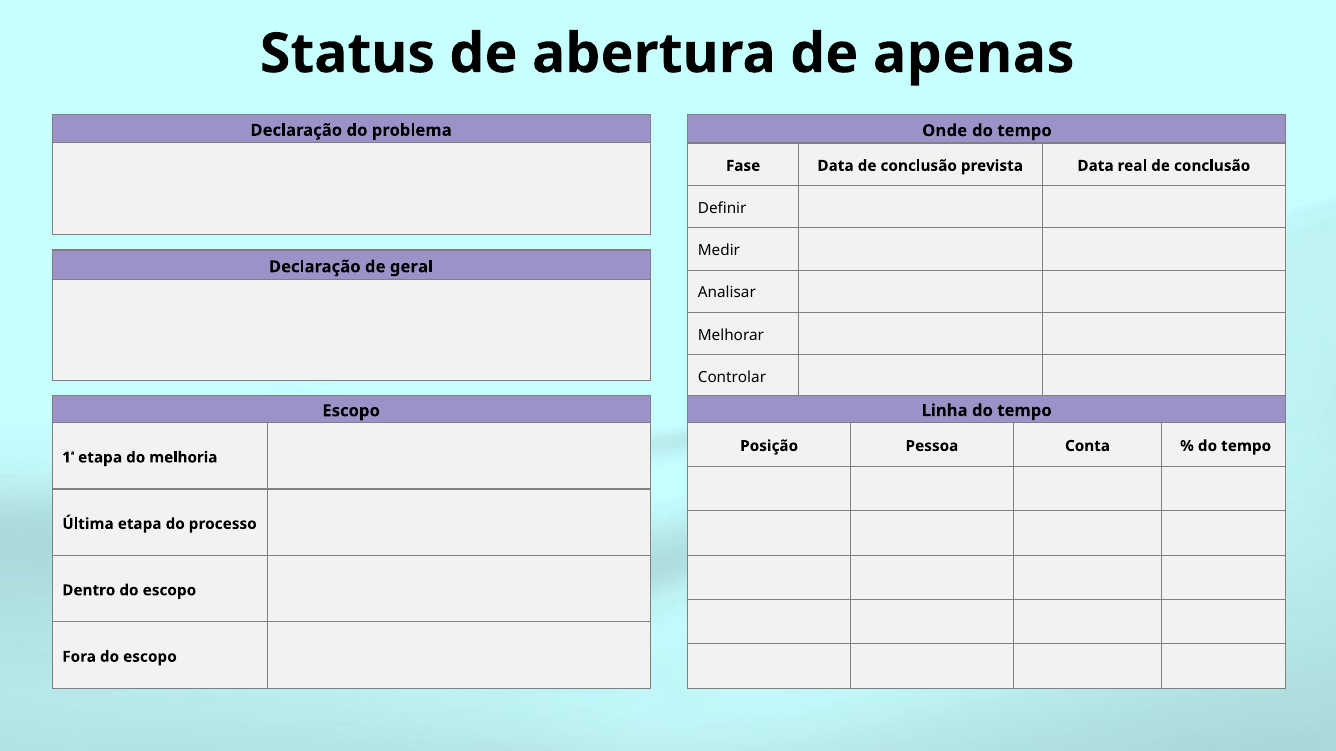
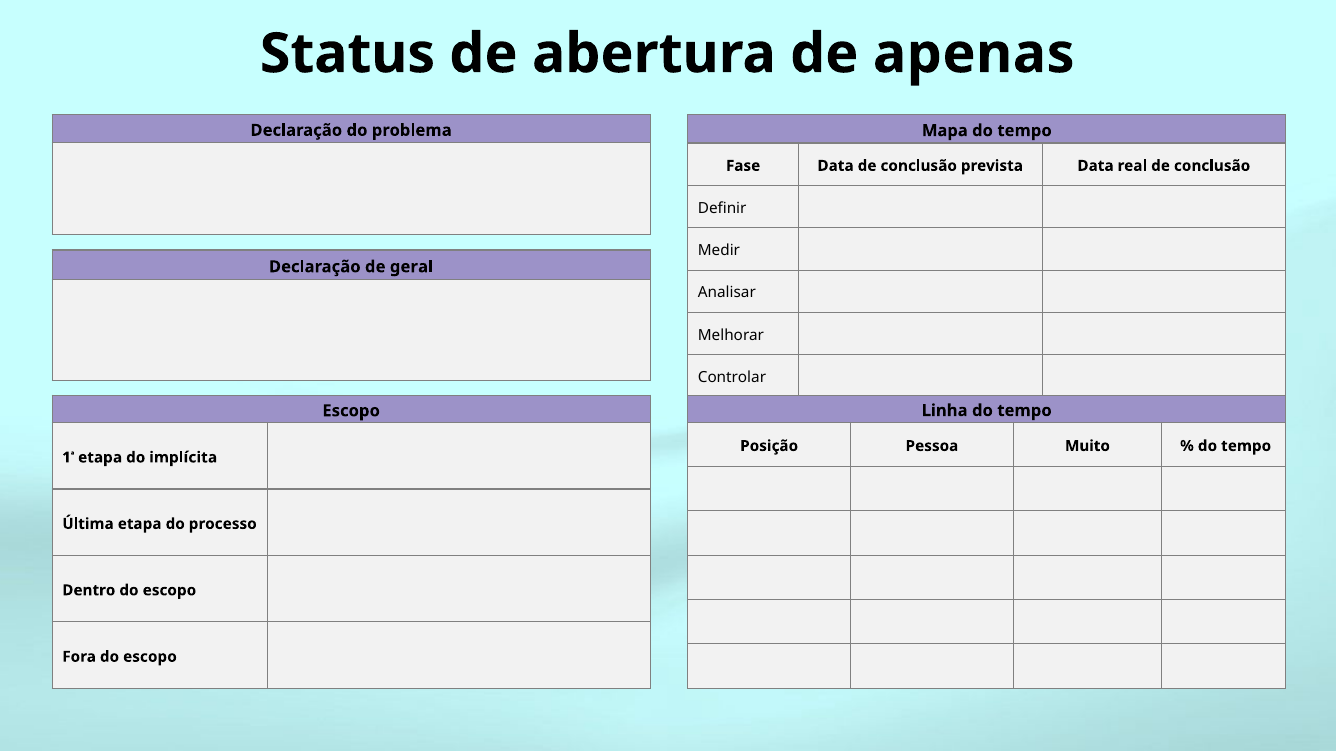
Onde: Onde -> Mapa
Conta: Conta -> Muito
melhoria: melhoria -> implícita
